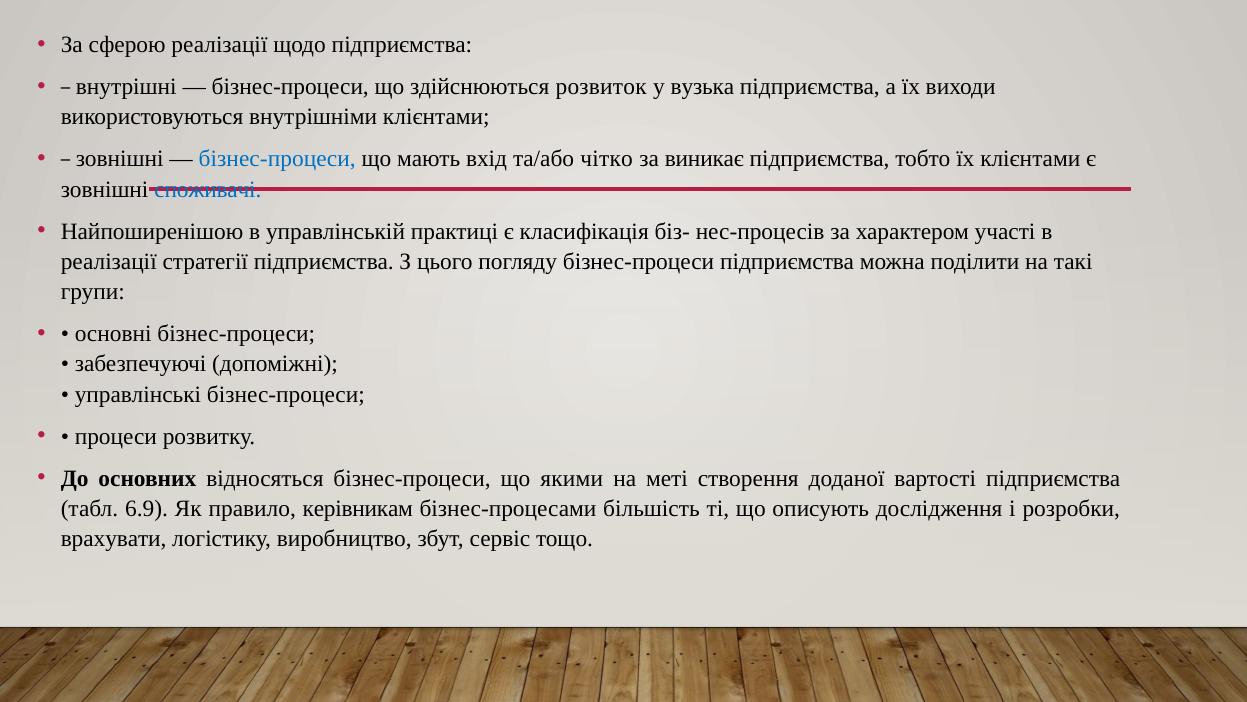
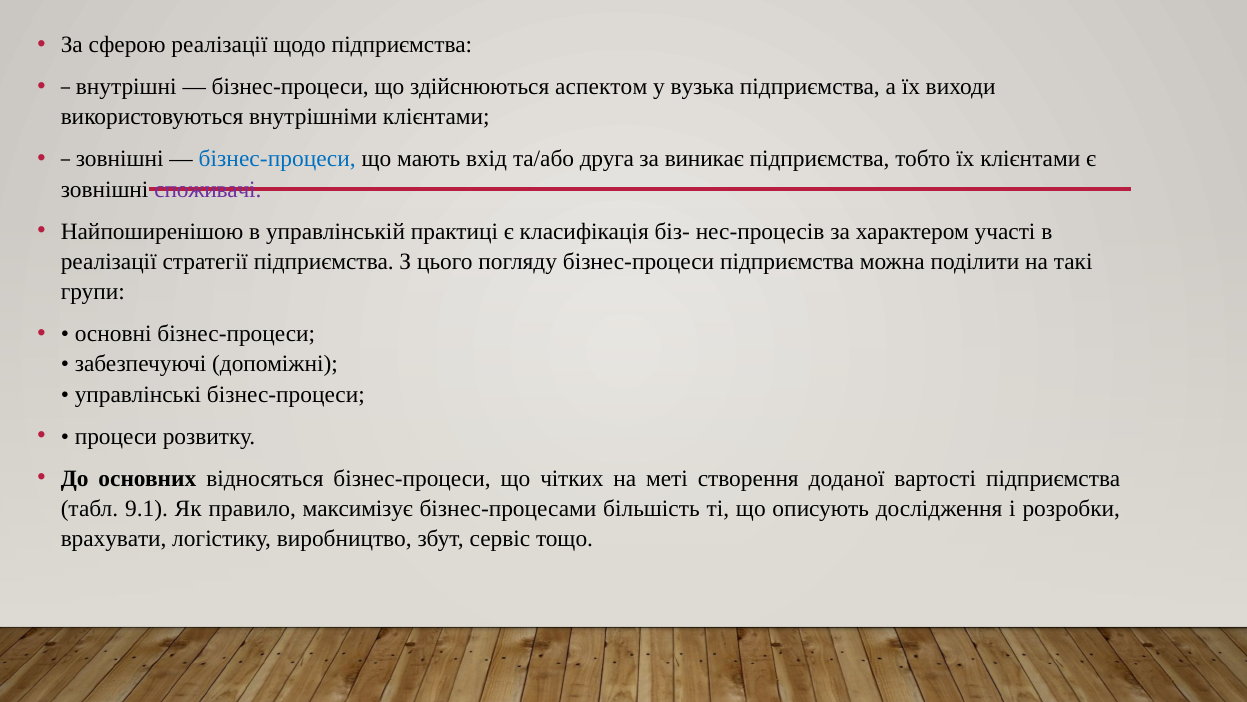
розвиток: розвиток -> аспектом
чітко: чітко -> друга
споживачі colour: blue -> purple
якими: якими -> чітких
6.9: 6.9 -> 9.1
керівникам: керівникам -> максимізує
